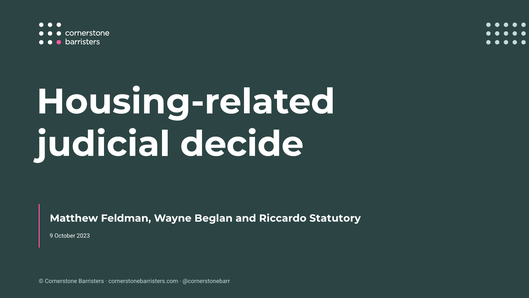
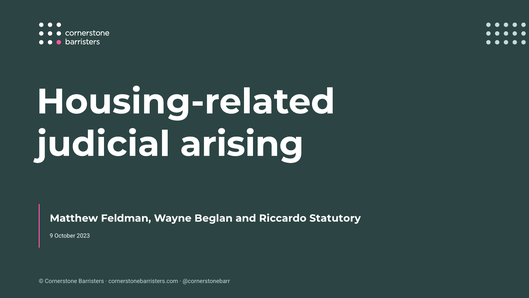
decide: decide -> arising
